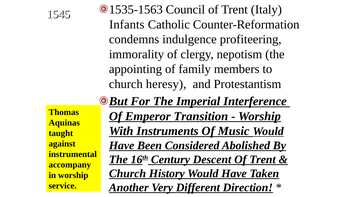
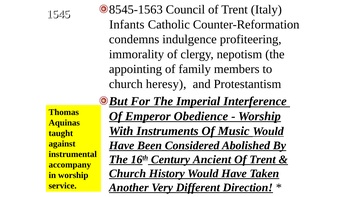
1535-1563: 1535-1563 -> 8545-1563
Transition: Transition -> Obedience
Descent: Descent -> Ancient
